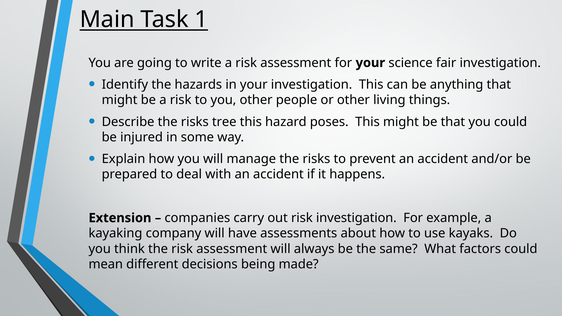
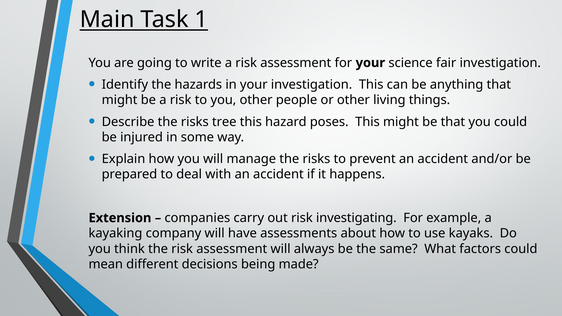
risk investigation: investigation -> investigating
